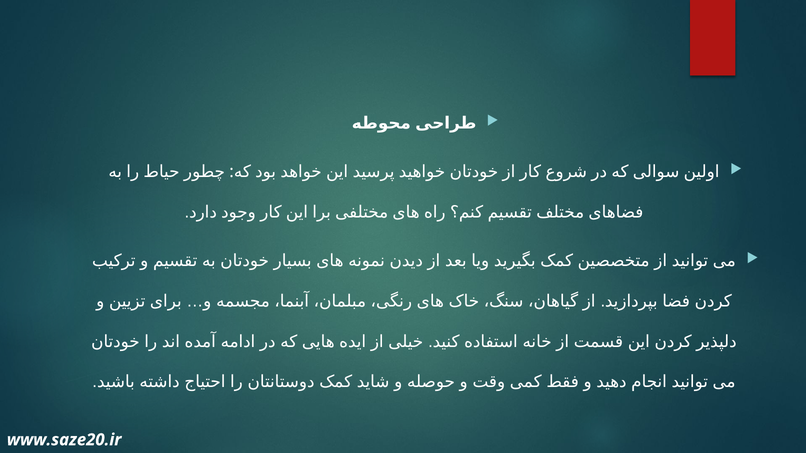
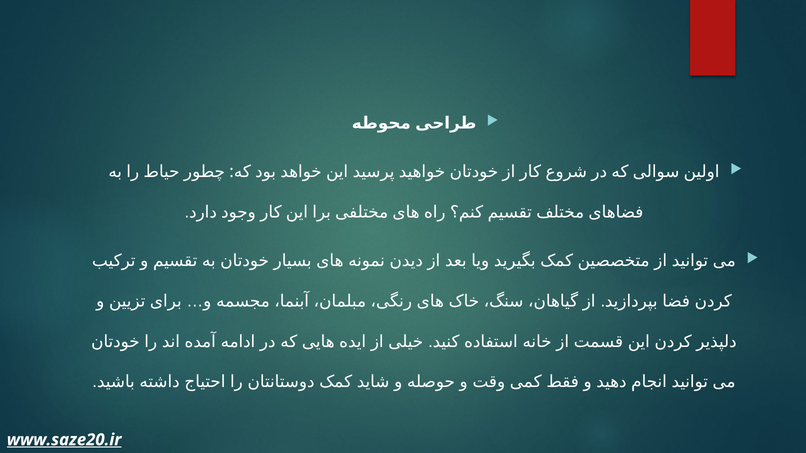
www.saze20.ir underline: none -> present
